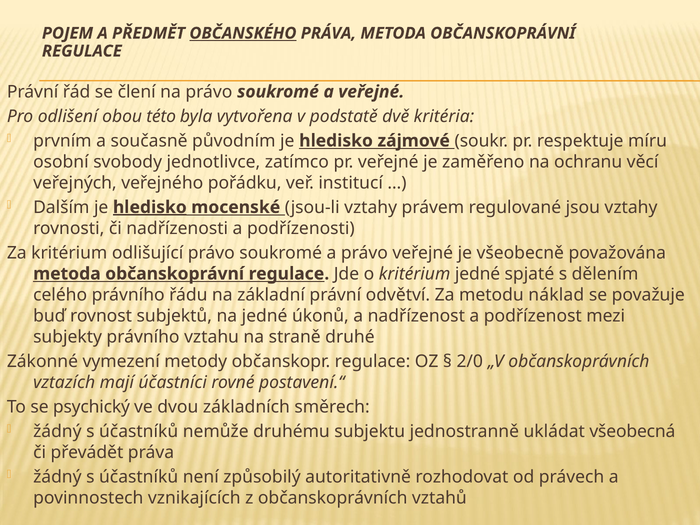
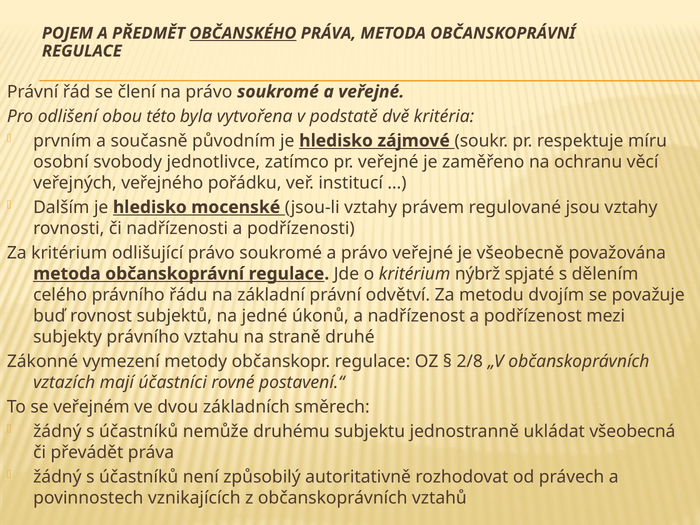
hledisko at (150, 207) underline: present -> none
kritérium jedné: jedné -> nýbrž
náklad: náklad -> dvojím
2/0: 2/0 -> 2/8
psychický: psychický -> veřejném
